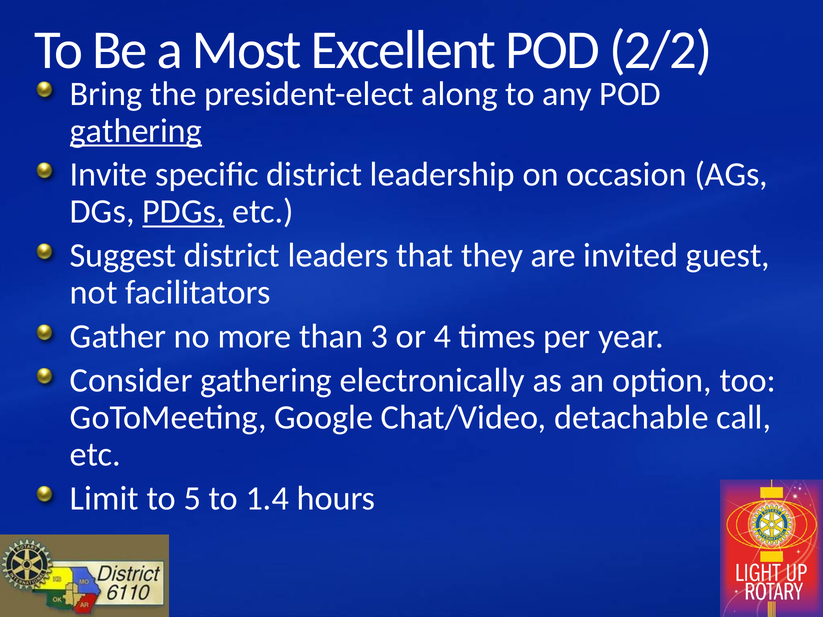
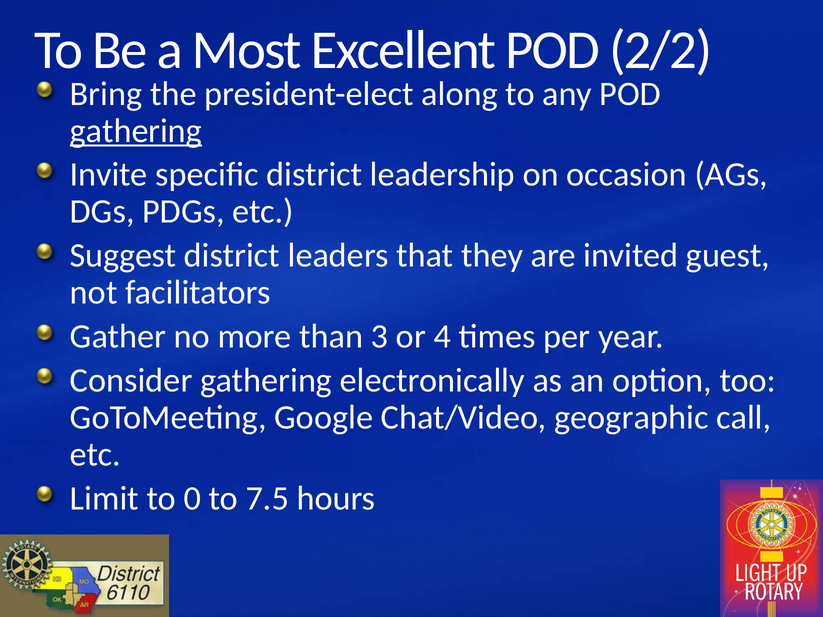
PDGs underline: present -> none
detachable: detachable -> geographic
5: 5 -> 0
1.4: 1.4 -> 7.5
